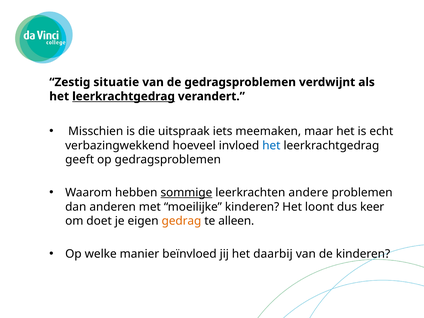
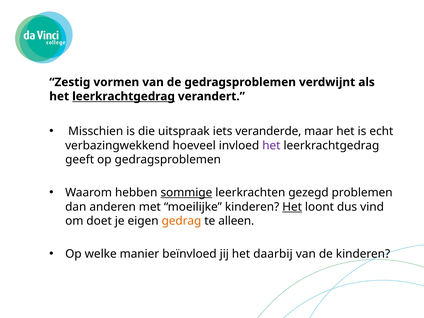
situatie: situatie -> vormen
meemaken: meemaken -> veranderde
het at (271, 145) colour: blue -> purple
andere: andere -> gezegd
Het at (292, 207) underline: none -> present
keer: keer -> vind
